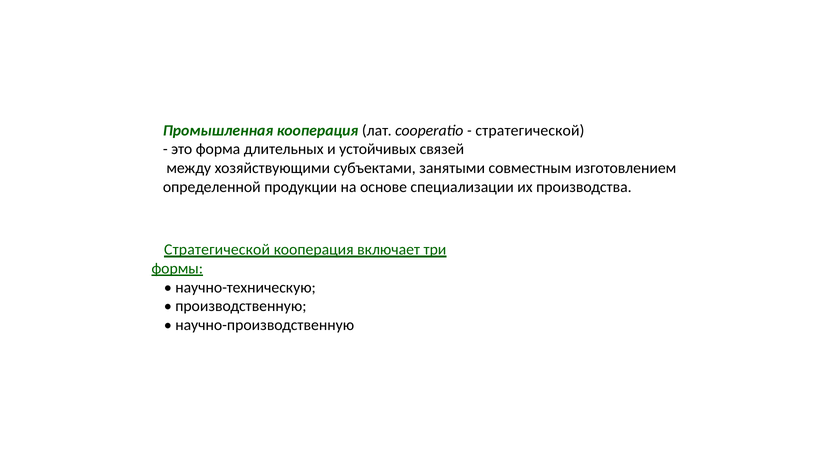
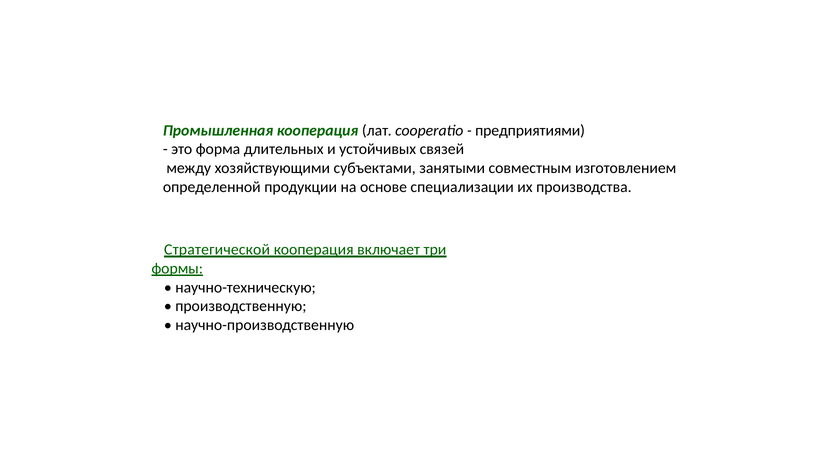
стратегической at (530, 131): стратегической -> предприятиями
